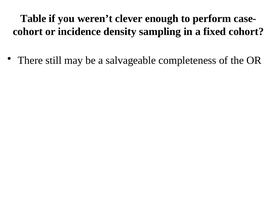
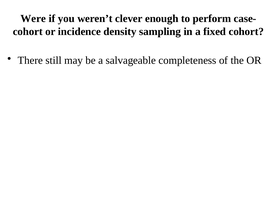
Table: Table -> Were
